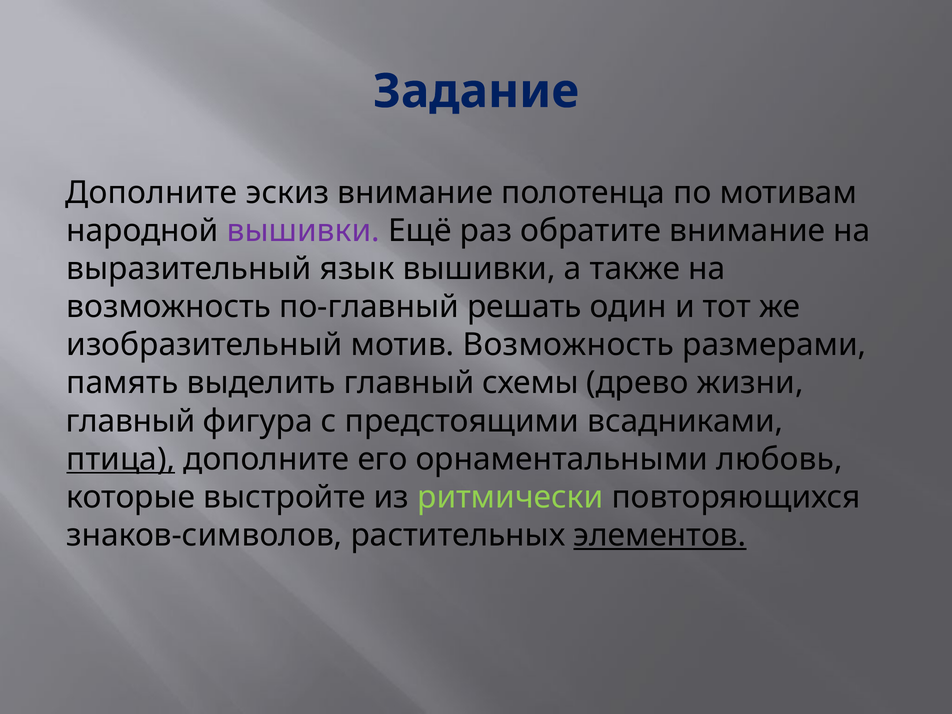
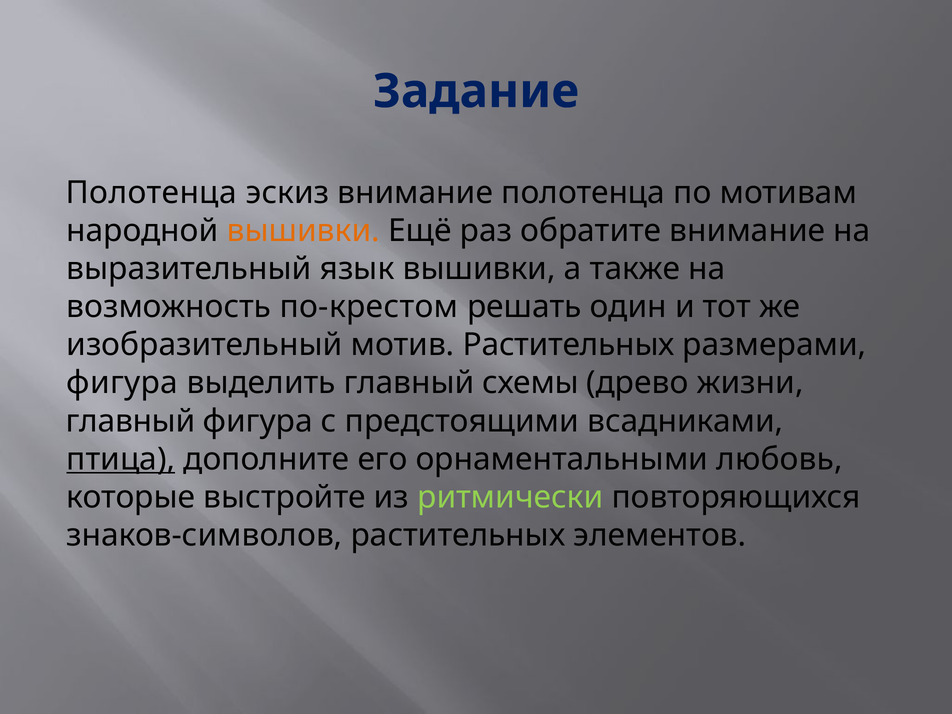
Дополните at (151, 193): Дополните -> Полотенца
вышивки at (303, 231) colour: purple -> orange
по-главный: по-главный -> по-крестом
мотив Возможность: Возможность -> Растительных
память at (122, 383): память -> фигура
элементов underline: present -> none
